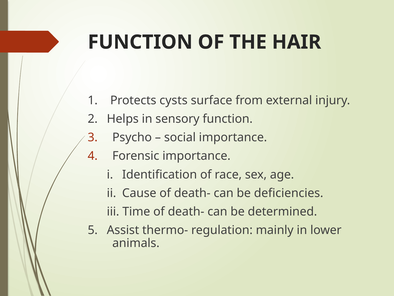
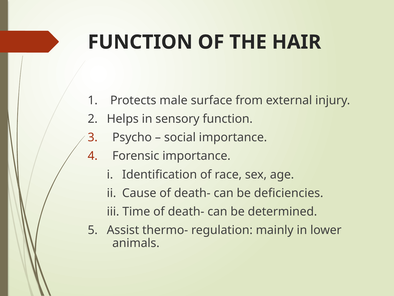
cysts: cysts -> male
